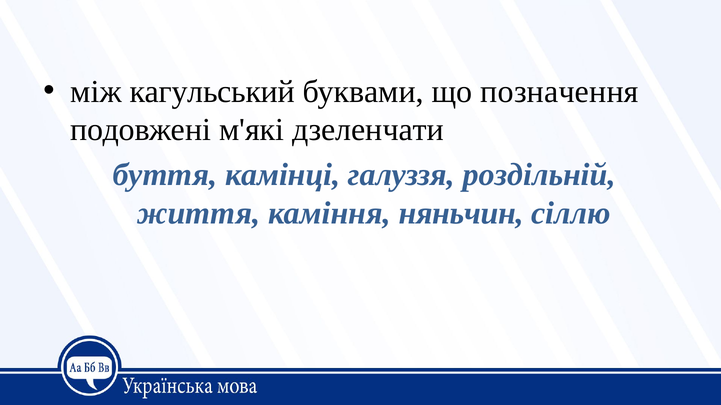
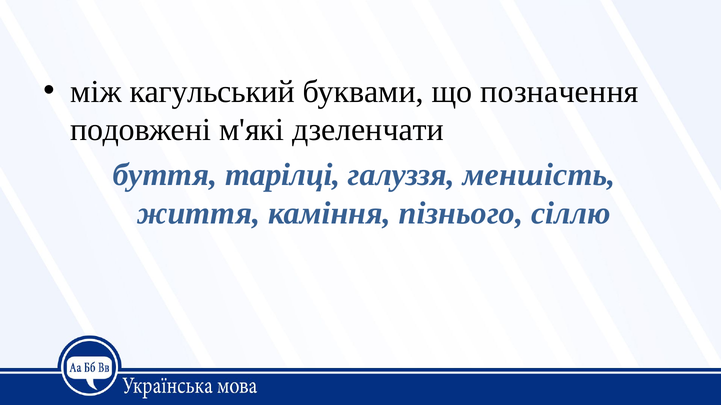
камінці: камінці -> тарілці
роздільній: роздільній -> меншість
няньчин: няньчин -> пізнього
